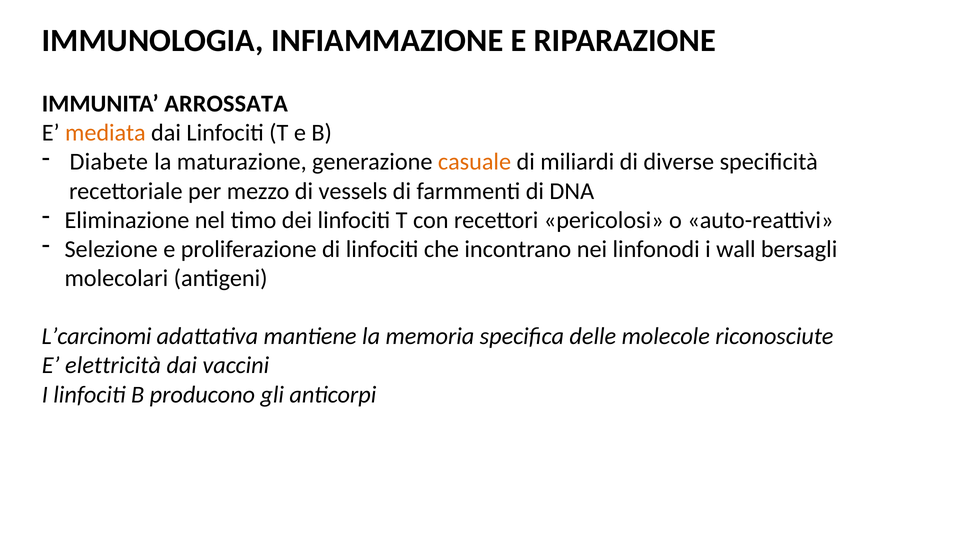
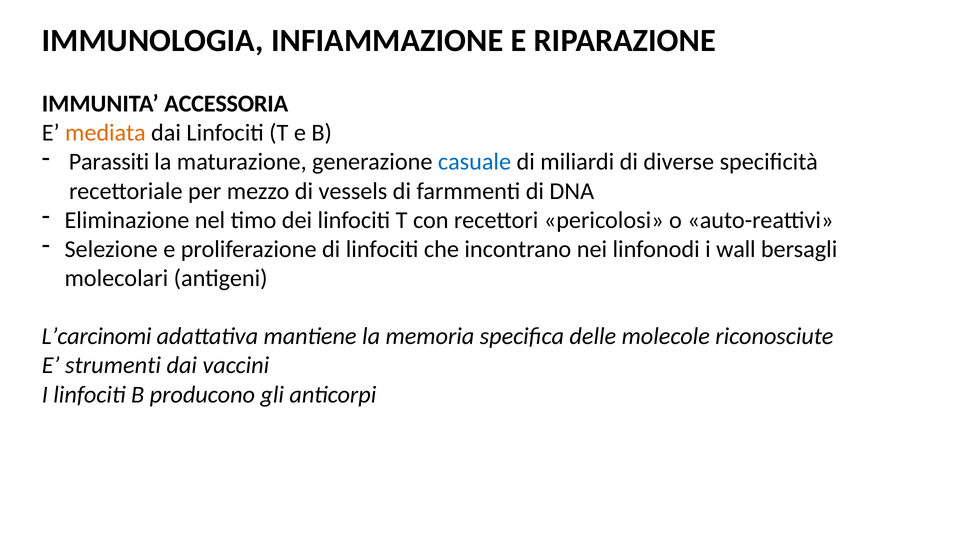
ARROSSATA: ARROSSATA -> ACCESSORIA
Diabete: Diabete -> Parassiti
casuale colour: orange -> blue
elettricità: elettricità -> strumenti
